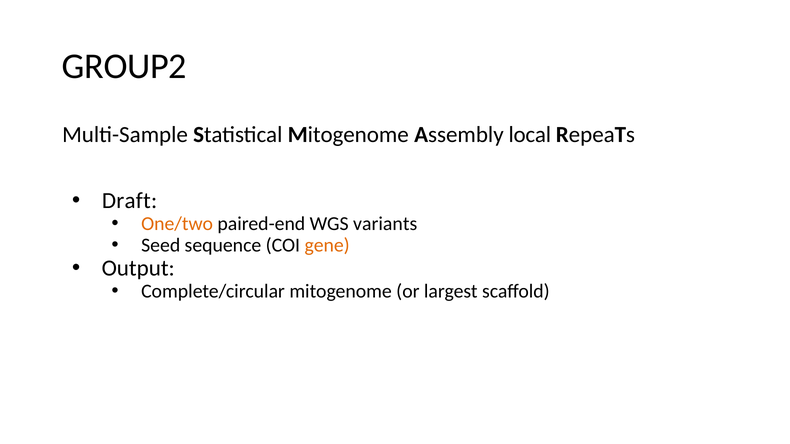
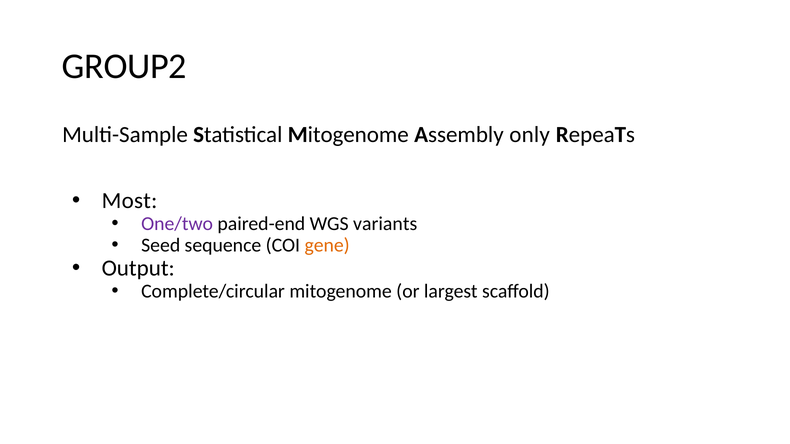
local: local -> only
Draft: Draft -> Most
One/two colour: orange -> purple
